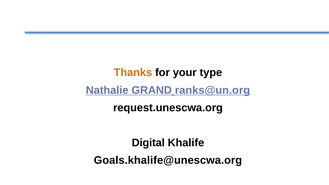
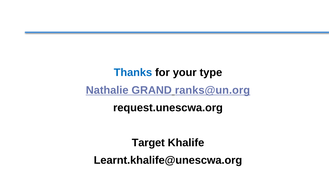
Thanks colour: orange -> blue
Digital: Digital -> Target
Goals.khalife@unescwa.org: Goals.khalife@unescwa.org -> Learnt.khalife@unescwa.org
